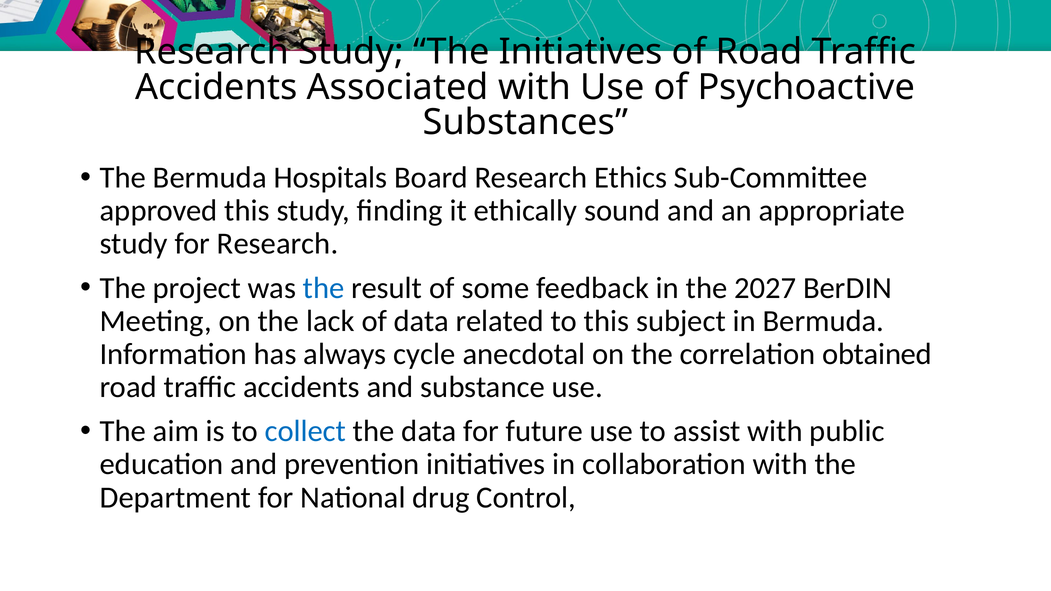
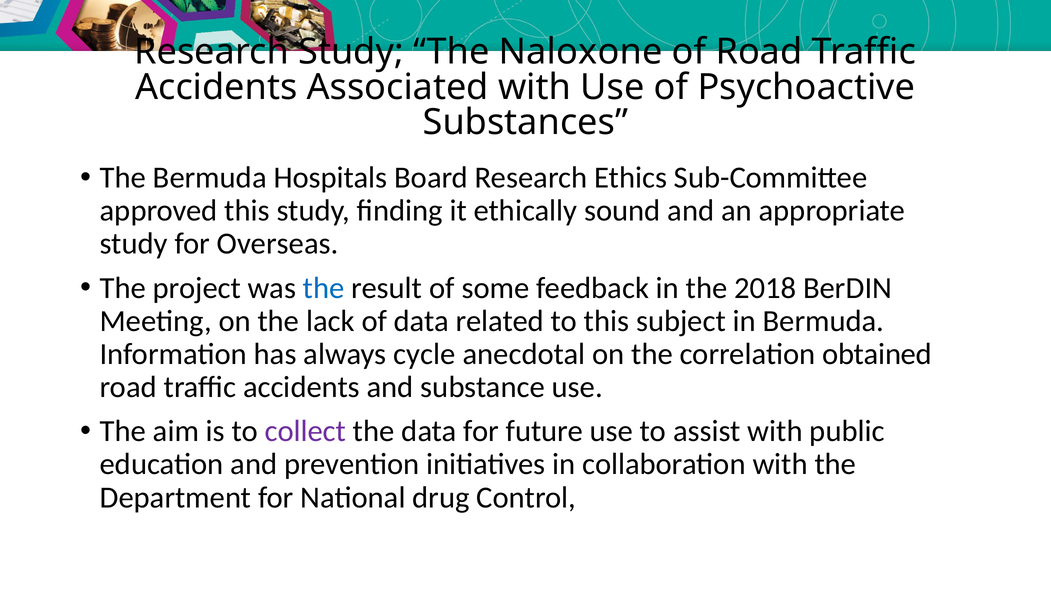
The Initiatives: Initiatives -> Naloxone
for Research: Research -> Overseas
2027: 2027 -> 2018
collect colour: blue -> purple
